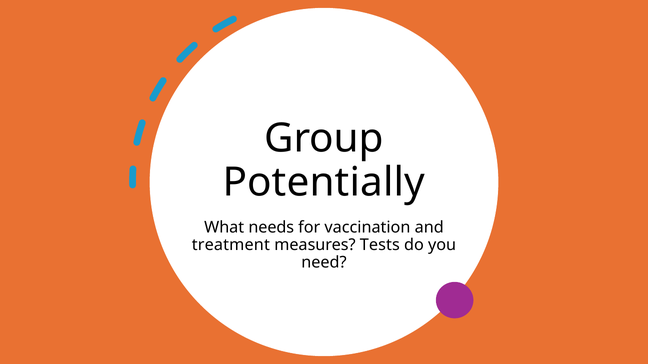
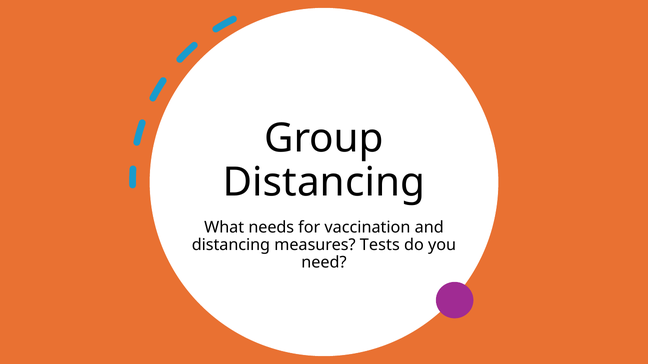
Potentially at (324, 182): Potentially -> Distancing
treatment at (231, 245): treatment -> distancing
